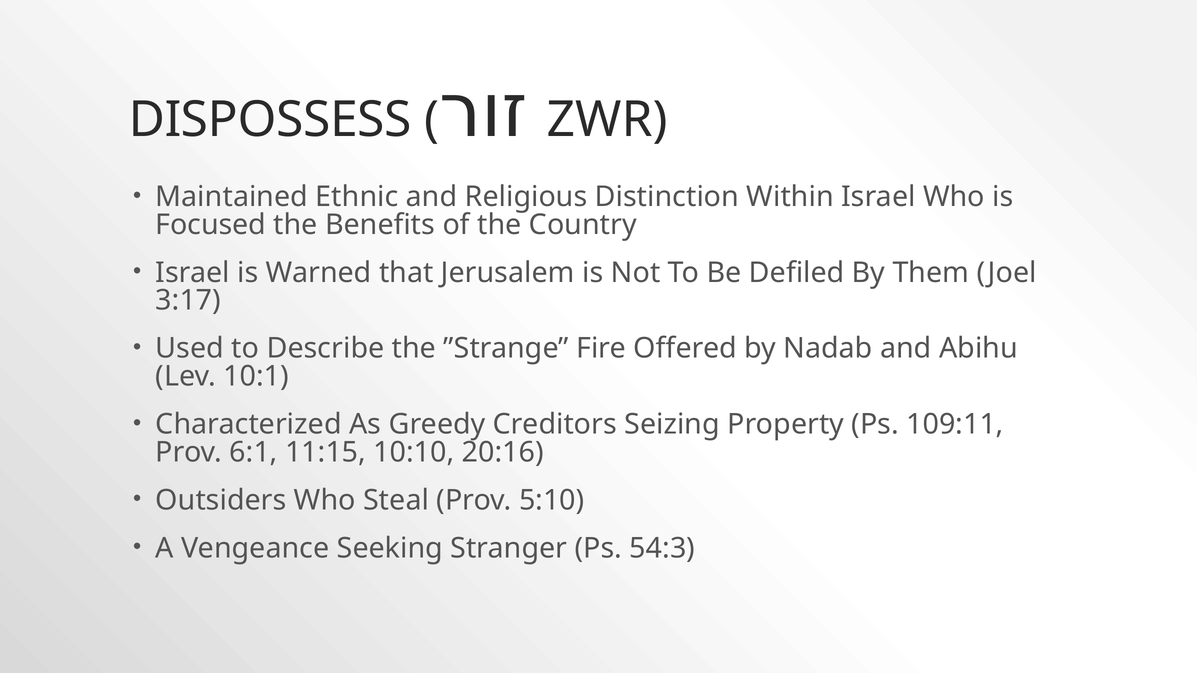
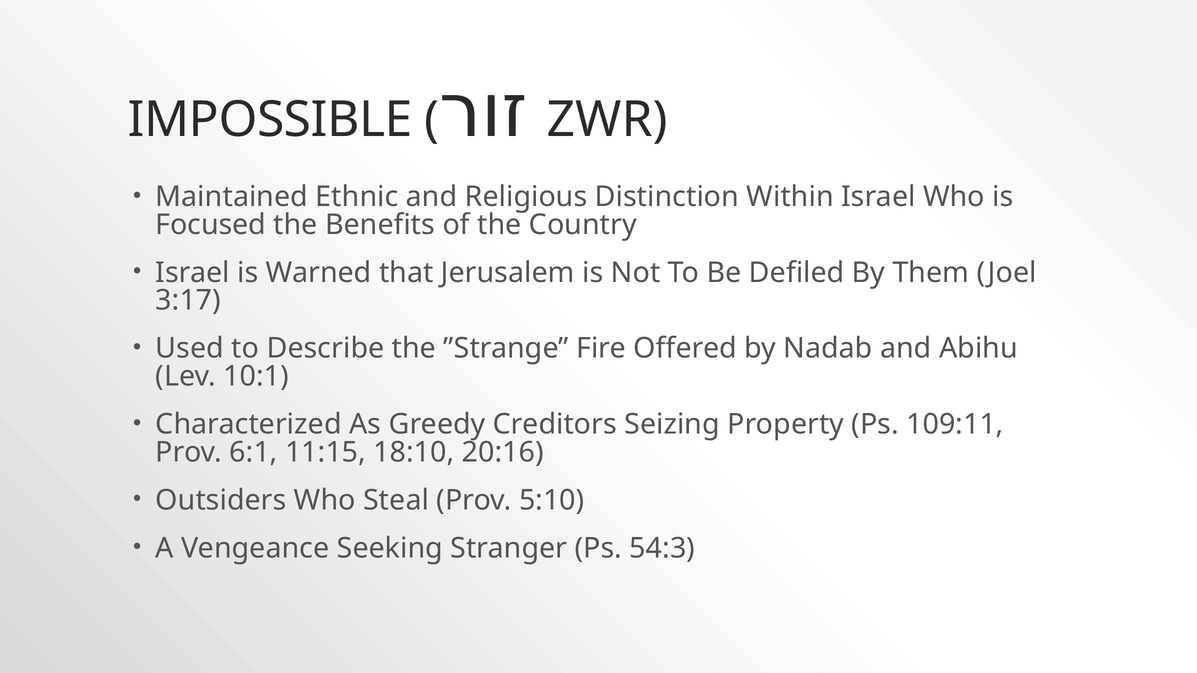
DISPOSSESS: DISPOSSESS -> IMPOSSIBLE
10:10: 10:10 -> 18:10
